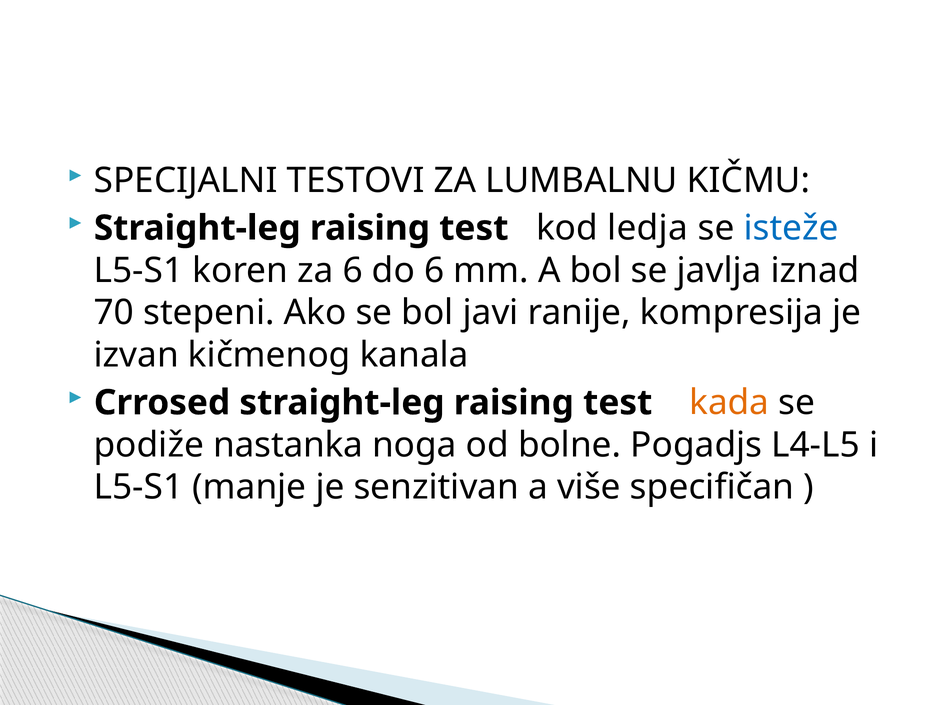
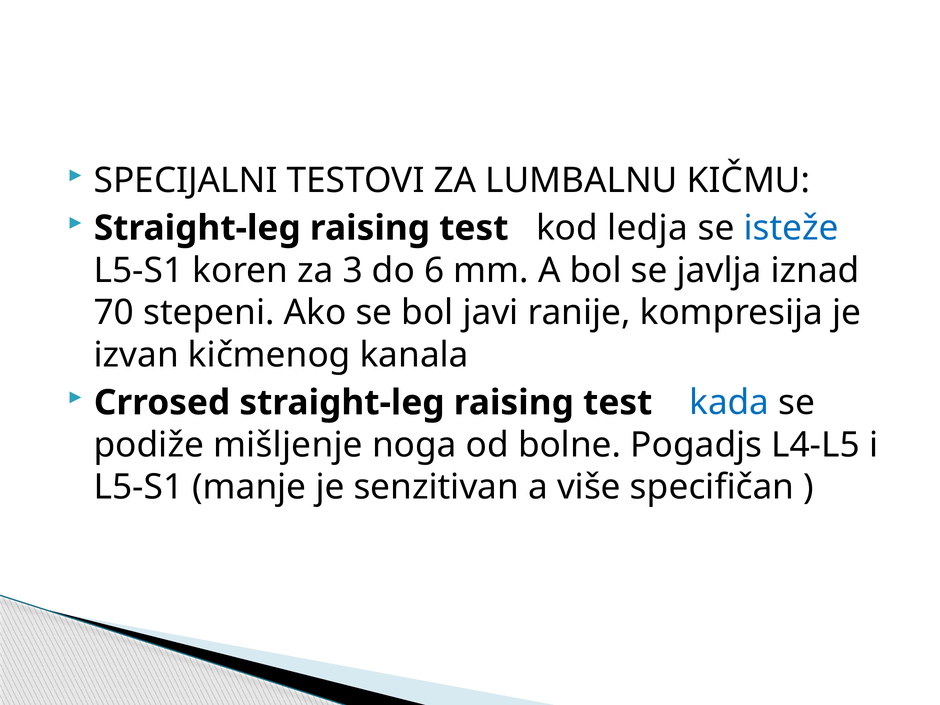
za 6: 6 -> 3
kada colour: orange -> blue
nastanka: nastanka -> mišljenje
